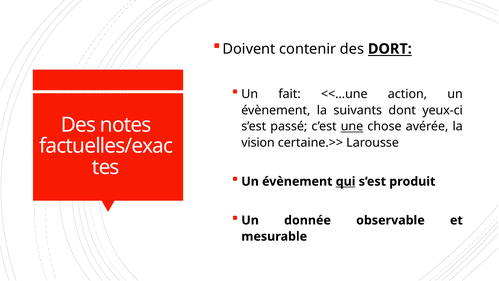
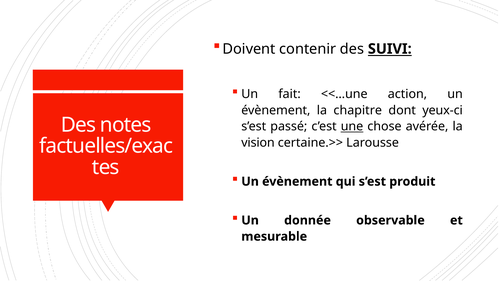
DORT: DORT -> SUIVI
suivants: suivants -> chapitre
qui underline: present -> none
